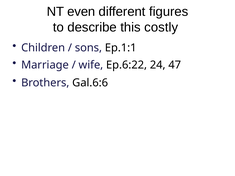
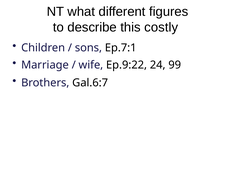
even: even -> what
Ep.1:1: Ep.1:1 -> Ep.7:1
Ep.6:22: Ep.6:22 -> Ep.9:22
47: 47 -> 99
Gal.6:6: Gal.6:6 -> Gal.6:7
